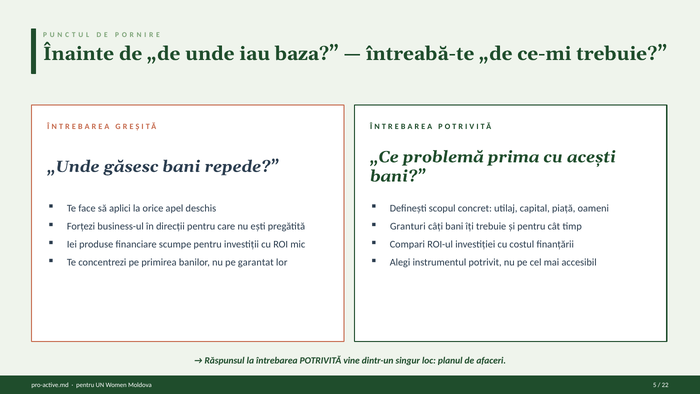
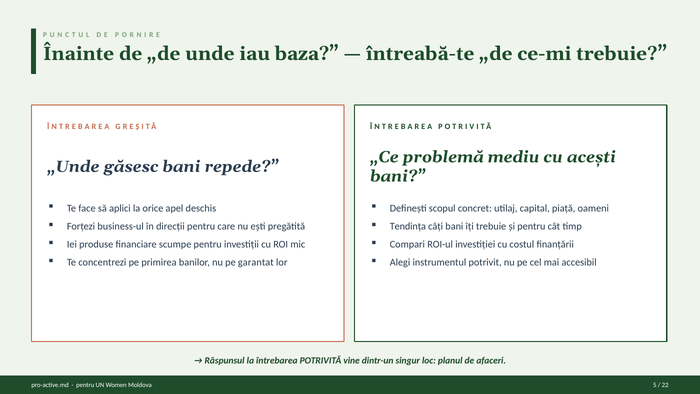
prima: prima -> mediu
Granturi: Granturi -> Tendința
